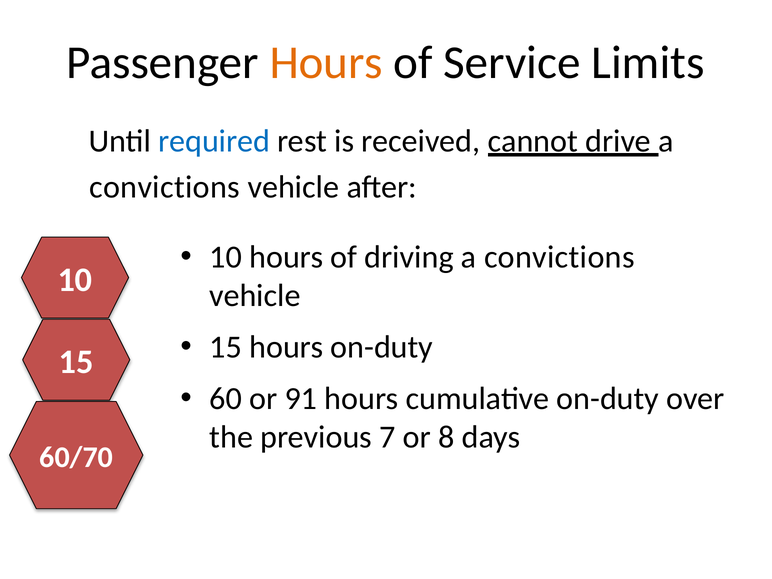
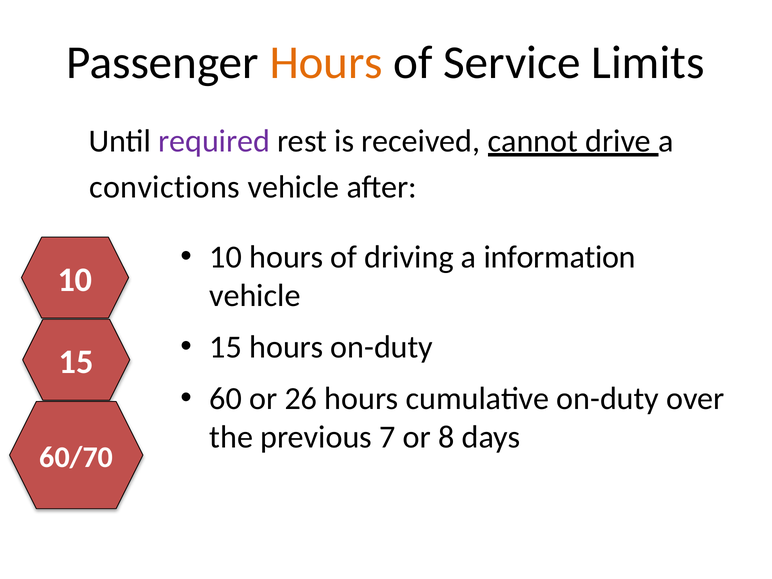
required colour: blue -> purple
driving a convictions: convictions -> information
91: 91 -> 26
